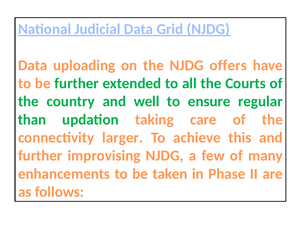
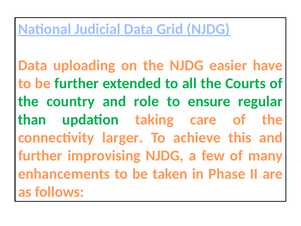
offers: offers -> easier
well: well -> role
